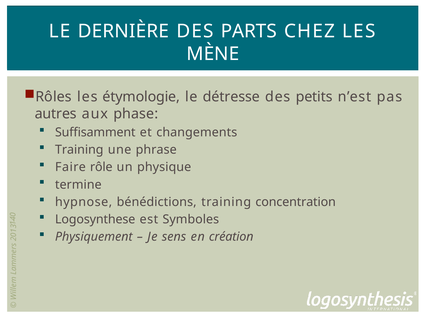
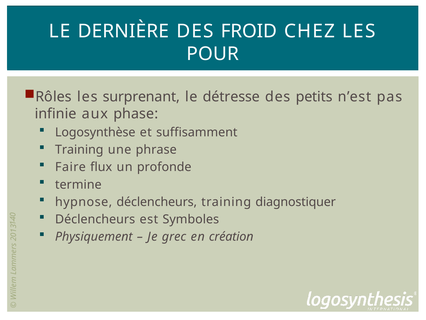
PARTS: PARTS -> FROID
MÈNE: MÈNE -> POUR
étymologie: étymologie -> surprenant
autres: autres -> infinie
Suffisamment: Suffisamment -> Logosynthèse
changements: changements -> suffisamment
rôle: rôle -> flux
physique: physique -> profonde
hypnose bénédictions: bénédictions -> déclencheurs
concentration: concentration -> diagnostiquer
Logosynthese at (95, 219): Logosynthese -> Déclencheurs
sens: sens -> grec
